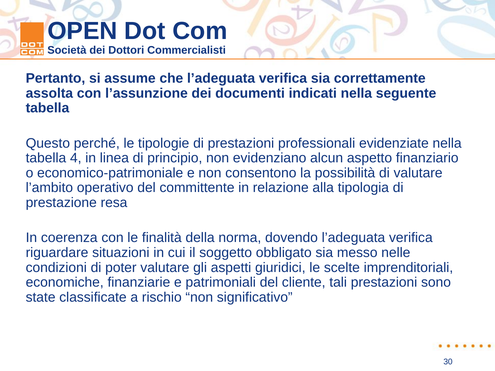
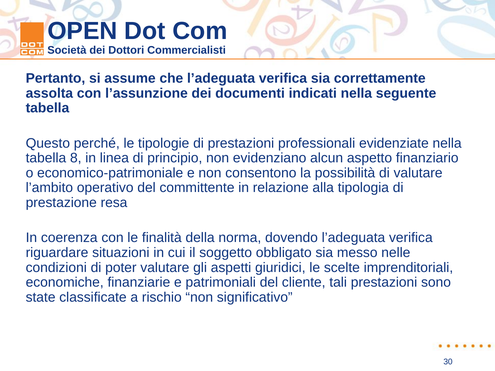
4: 4 -> 8
